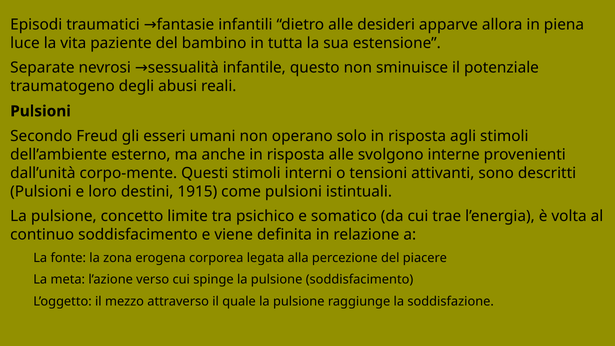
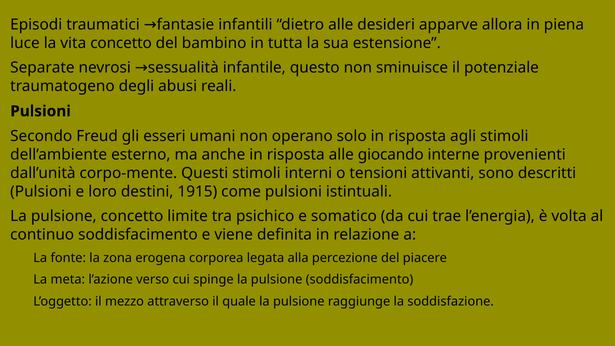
vita paziente: paziente -> concetto
svolgono: svolgono -> giocando
